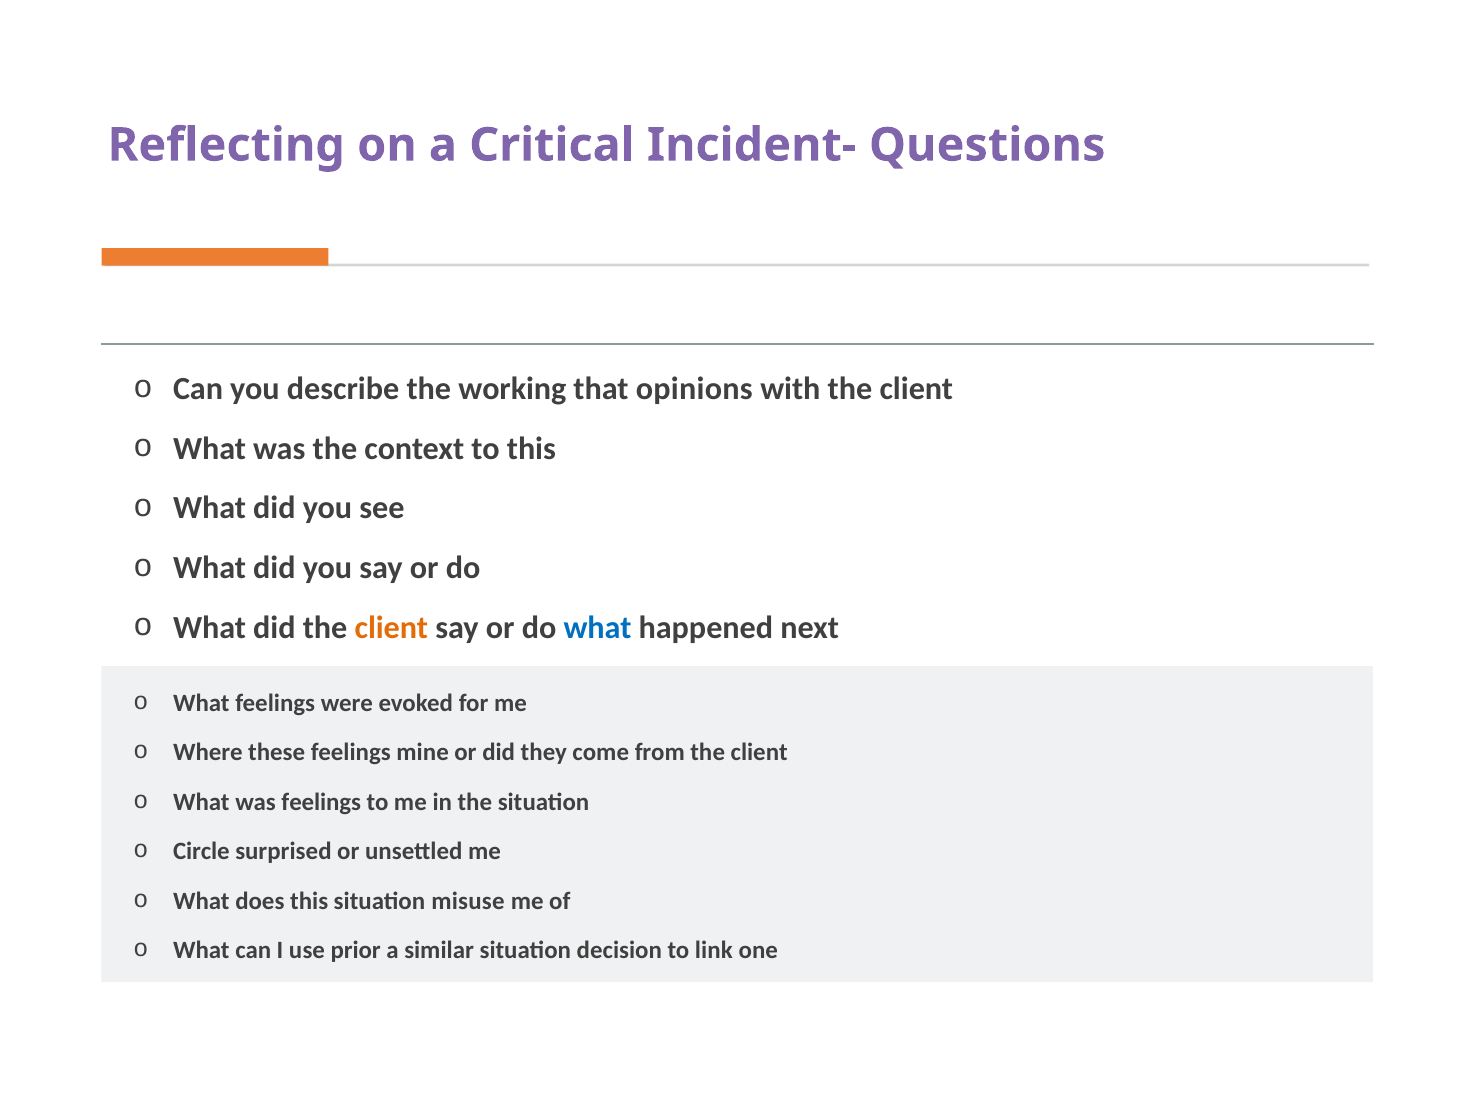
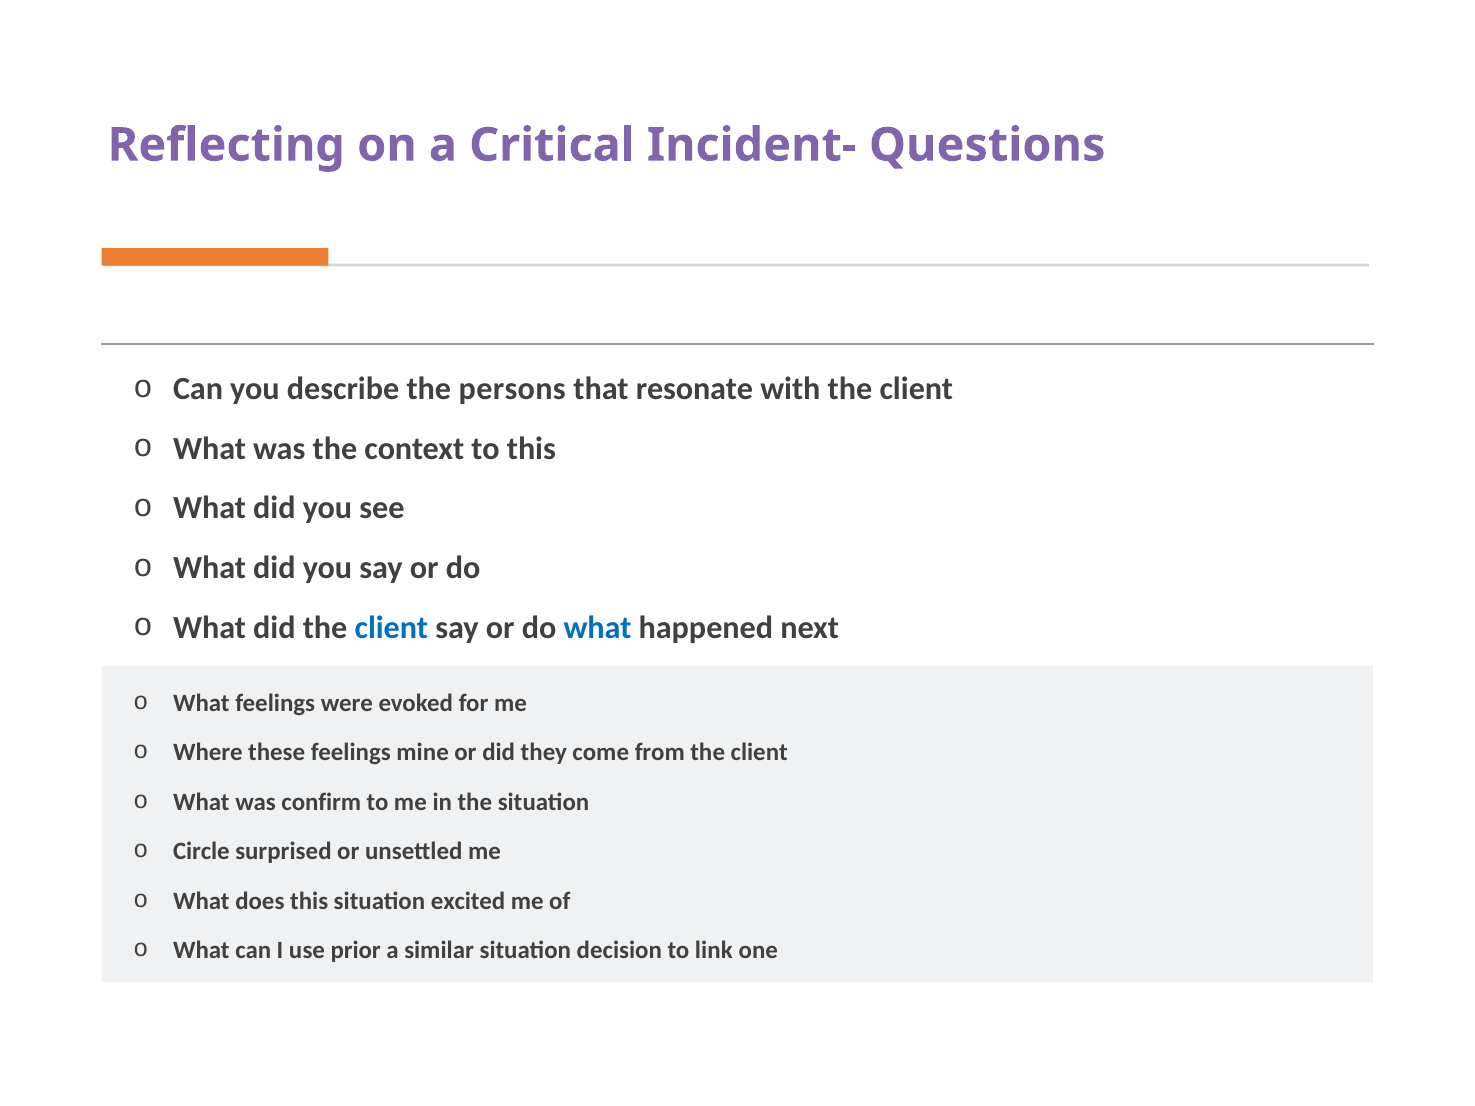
working: working -> persons
opinions: opinions -> resonate
client at (391, 628) colour: orange -> blue
was feelings: feelings -> confirm
misuse: misuse -> excited
